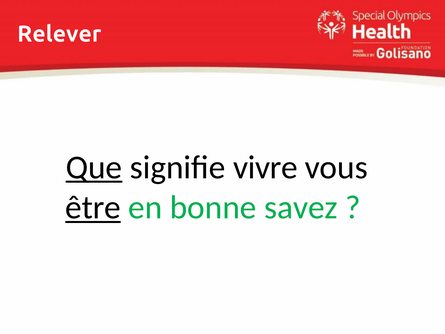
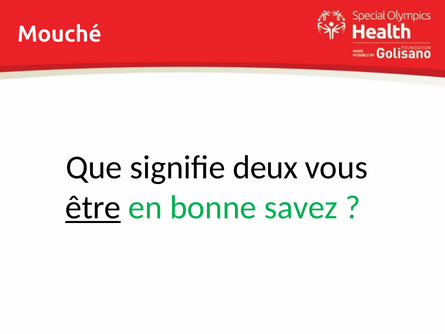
Relever: Relever -> Mouché
Que underline: present -> none
vivre: vivre -> deux
